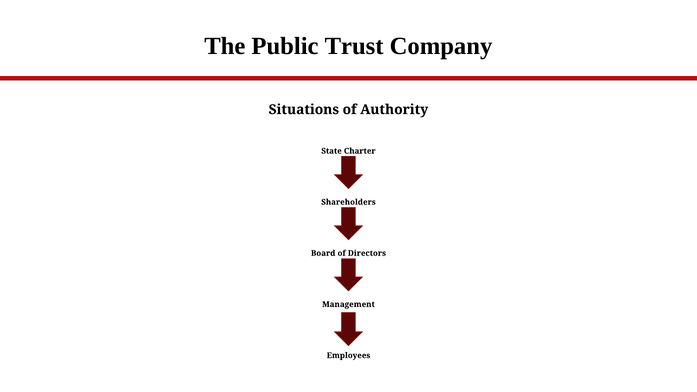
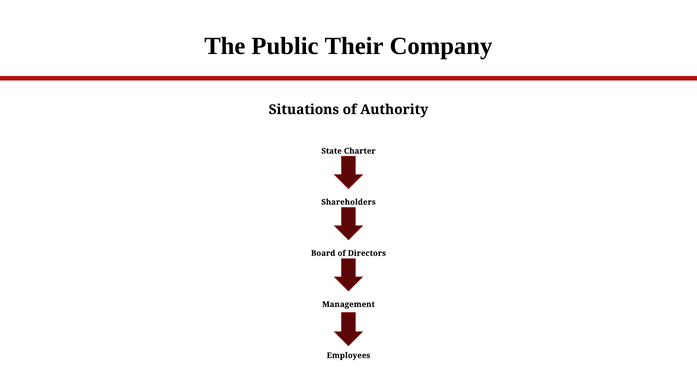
Trust: Trust -> Their
